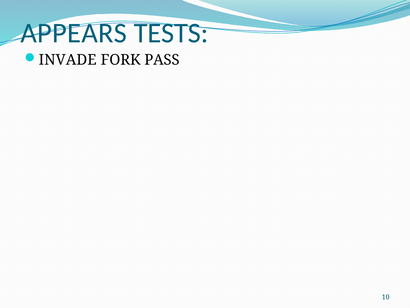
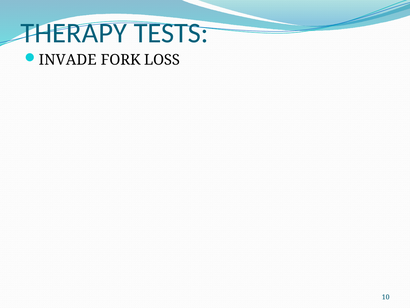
APPEARS: APPEARS -> THERAPY
PASS: PASS -> LOSS
